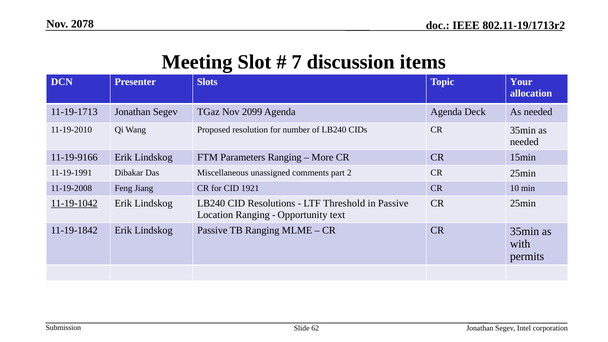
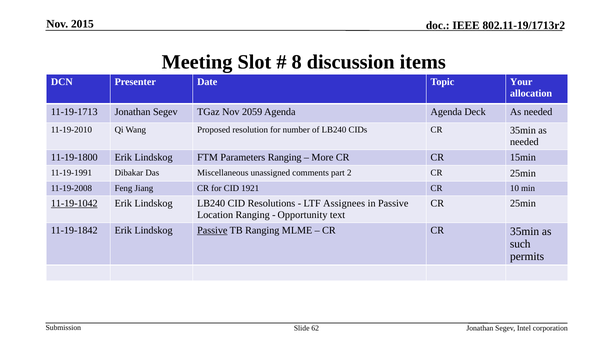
2078: 2078 -> 2015
7: 7 -> 8
Slots: Slots -> Date
2099: 2099 -> 2059
11-19-9166: 11-19-9166 -> 11-19-1800
Threshold: Threshold -> Assignees
Passive at (212, 231) underline: none -> present
with: with -> such
